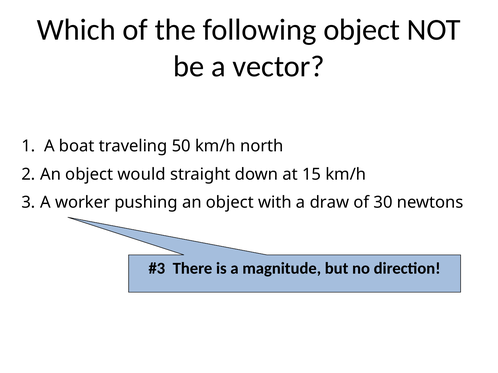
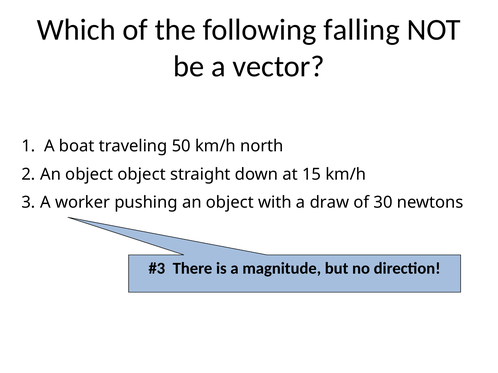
following object: object -> falling
object would: would -> object
